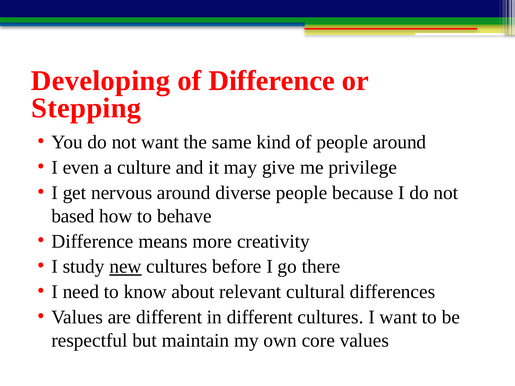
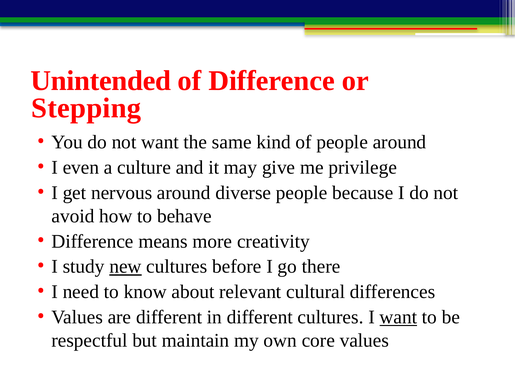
Developing: Developing -> Unintended
based: based -> avoid
want at (398, 317) underline: none -> present
